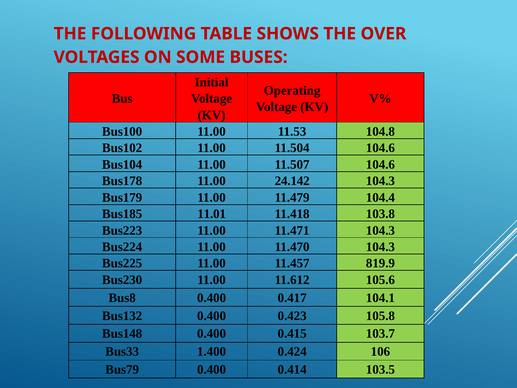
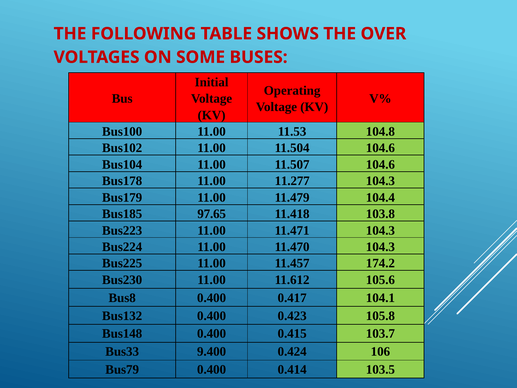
24.142: 24.142 -> 11.277
11.01: 11.01 -> 97.65
819.9: 819.9 -> 174.2
1.400: 1.400 -> 9.400
